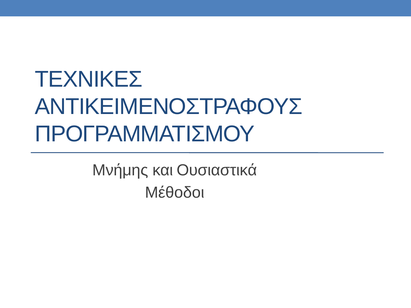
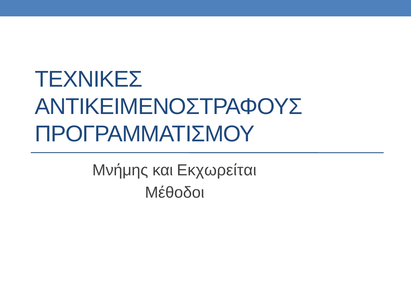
Ουσιαστικά: Ουσιαστικά -> Εκχωρείται
